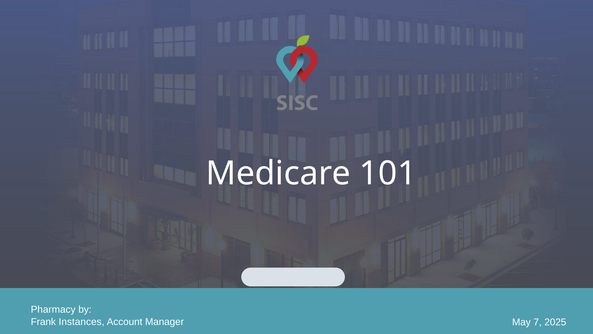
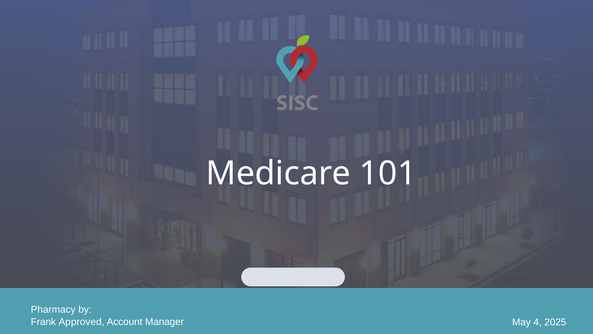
Instances: Instances -> Approved
7: 7 -> 4
